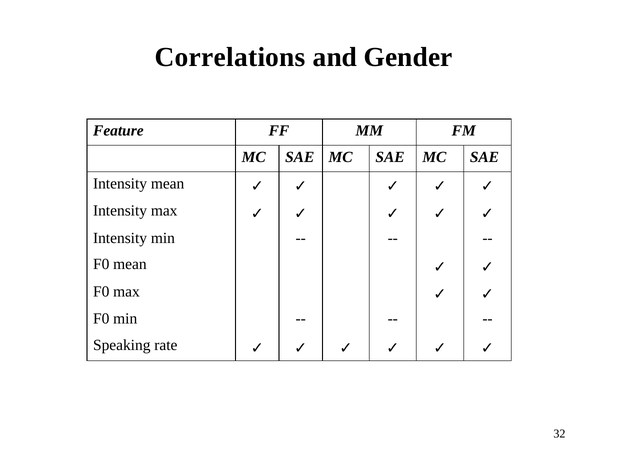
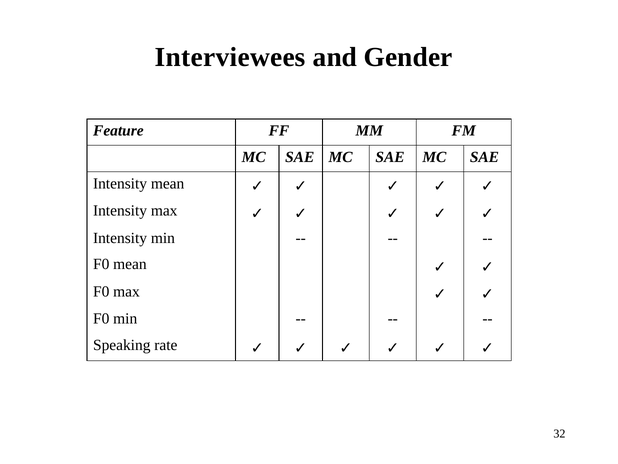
Correlations: Correlations -> Interviewees
